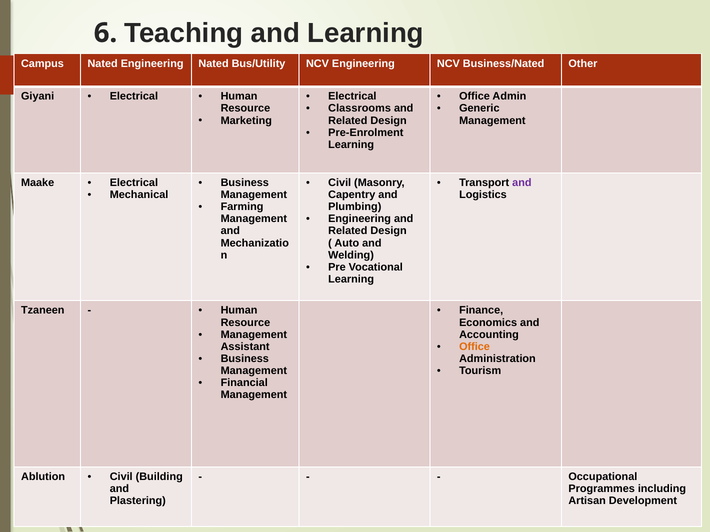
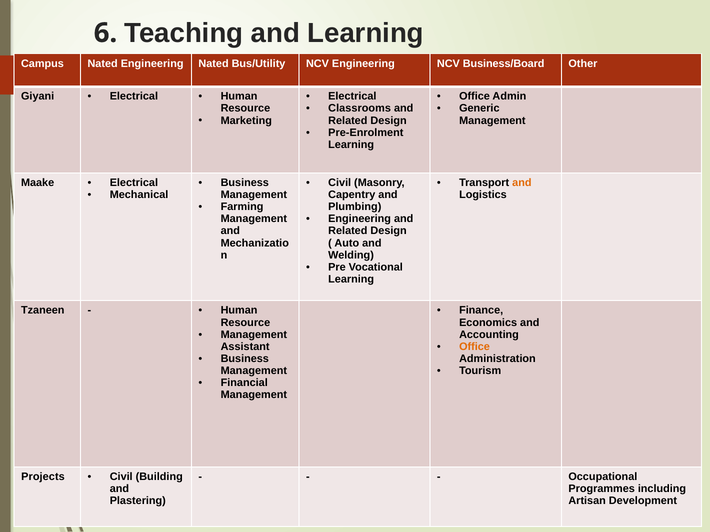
Business/Nated: Business/Nated -> Business/Board
and at (522, 183) colour: purple -> orange
Ablution: Ablution -> Projects
